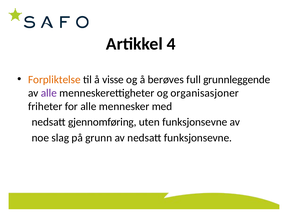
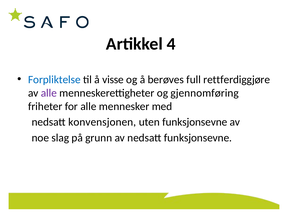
Forpliktelse colour: orange -> blue
grunnleggende: grunnleggende -> rettferdiggjøre
organisasjoner: organisasjoner -> gjennomføring
gjennomføring: gjennomføring -> konvensjonen
